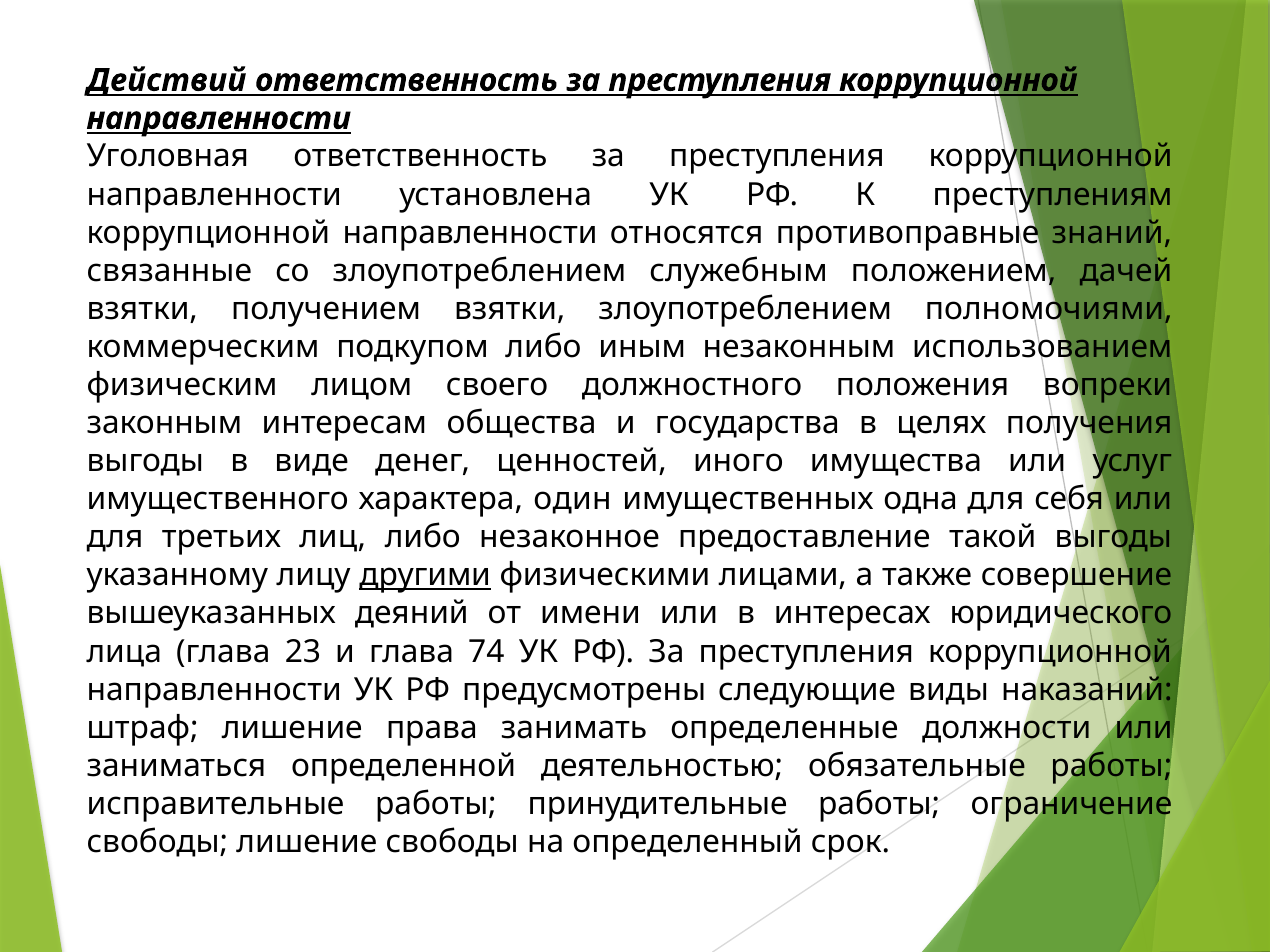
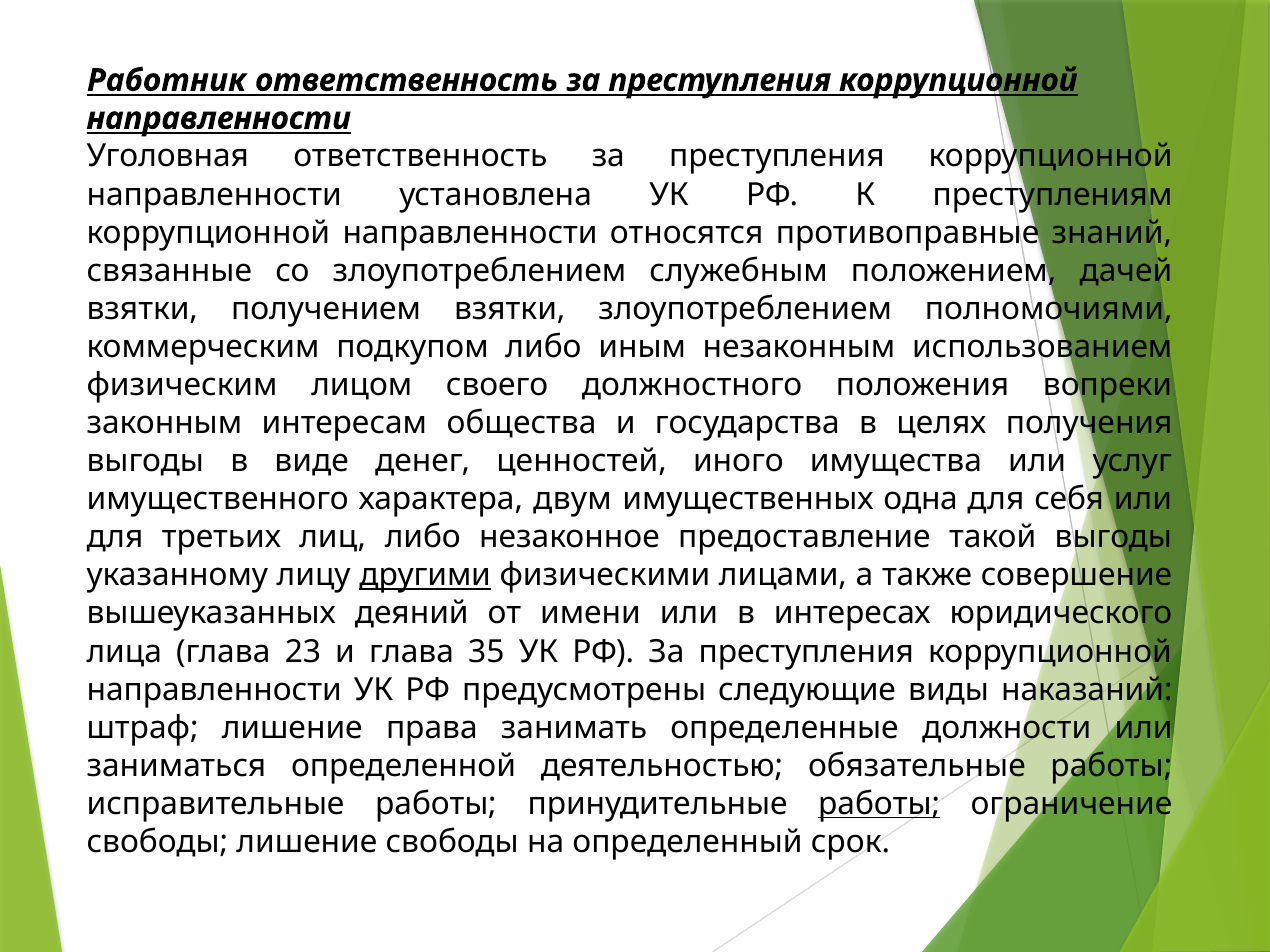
Действий: Действий -> Работник
один: один -> двум
74: 74 -> 35
работы at (879, 804) underline: none -> present
